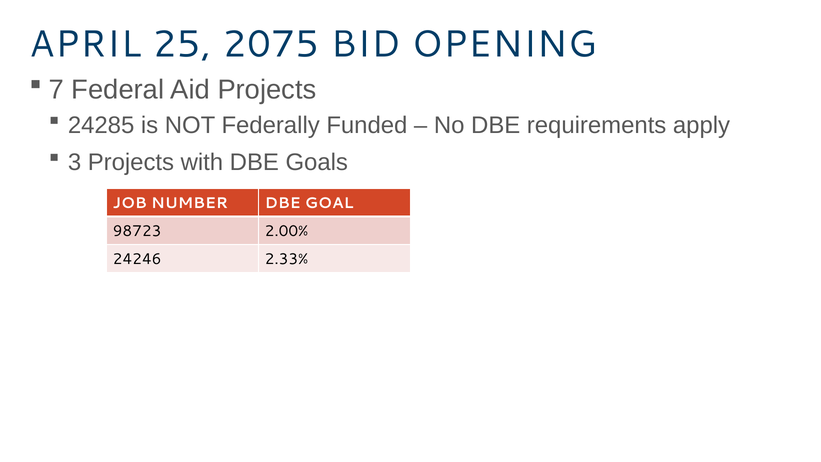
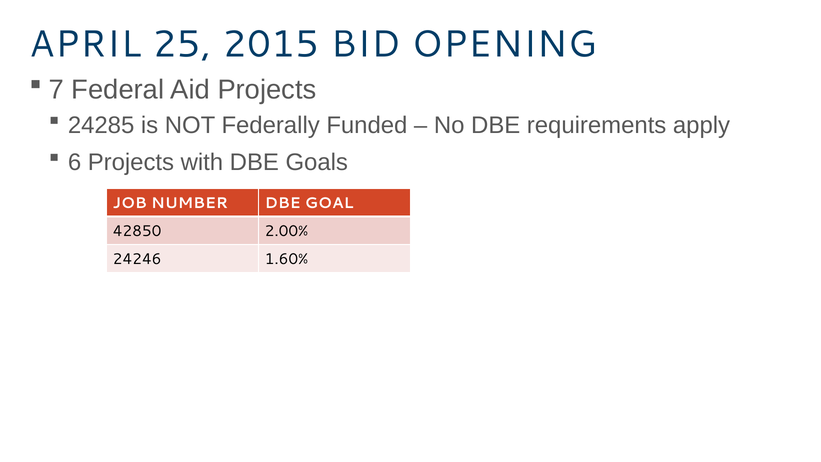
2075: 2075 -> 2015
3: 3 -> 6
98723: 98723 -> 42850
2.33%: 2.33% -> 1.60%
